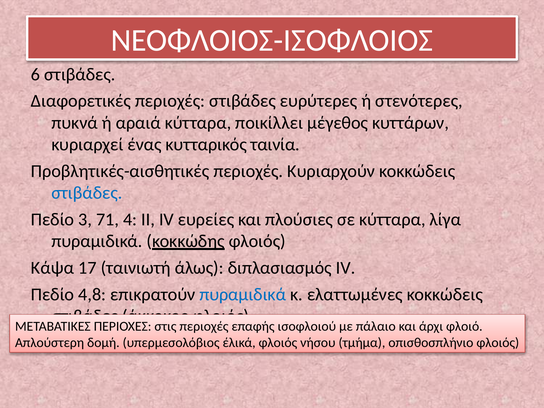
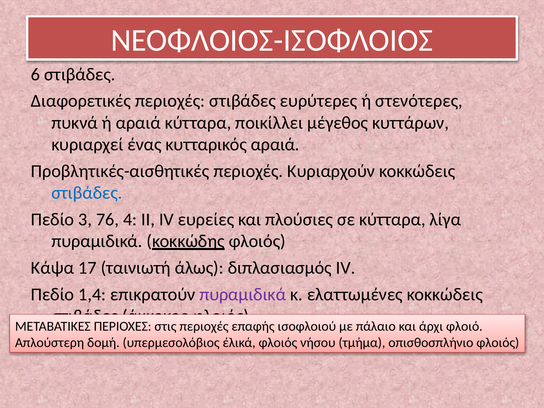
κυτταρικός ταινία: ταινία -> αραιά
71: 71 -> 76
4,8: 4,8 -> 1,4
πυραμιδικά at (243, 294) colour: blue -> purple
